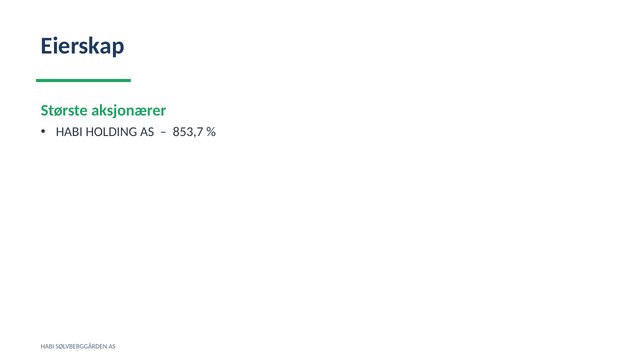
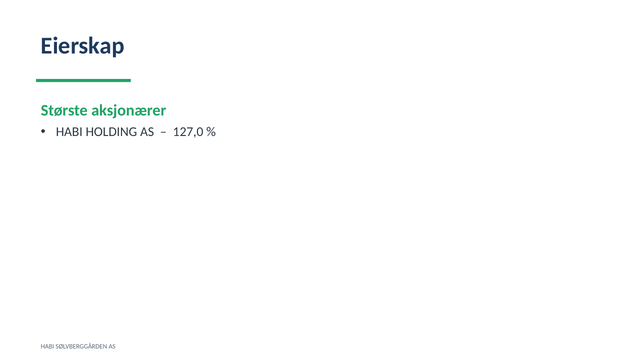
853,7: 853,7 -> 127,0
